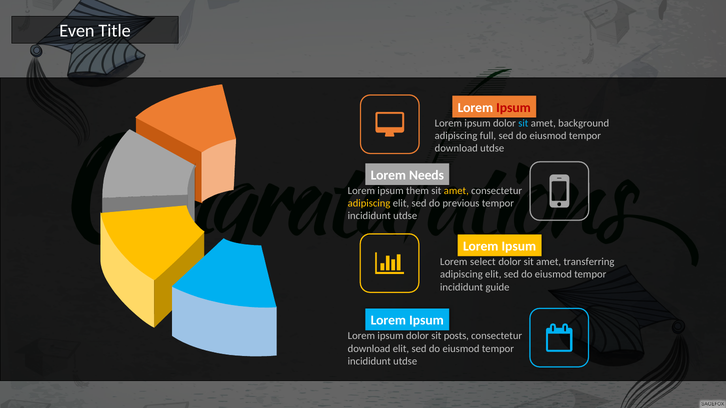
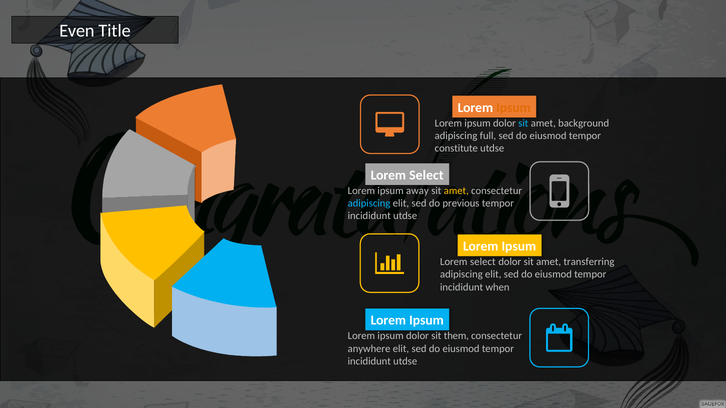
Ipsum at (513, 108) colour: red -> orange
download at (456, 149): download -> constitute
Needs at (427, 175): Needs -> Select
them: them -> away
adipiscing at (369, 203) colour: yellow -> light blue
guide: guide -> when
posts: posts -> them
download at (369, 349): download -> anywhere
